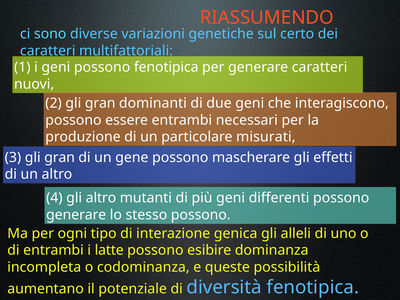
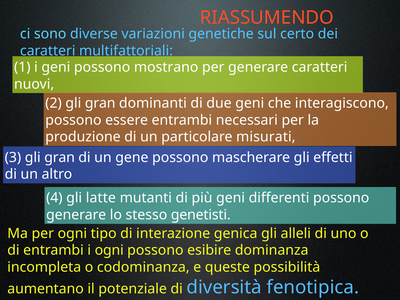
possono fenotipica: fenotipica -> mostrano
gli altro: altro -> latte
stesso possono: possono -> genetisti
i latte: latte -> ogni
